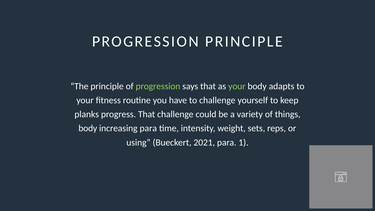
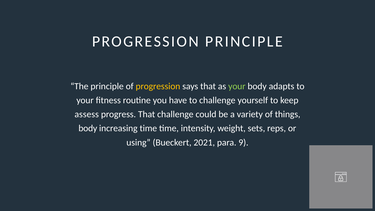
progression at (158, 86) colour: light green -> yellow
planks: planks -> assess
increasing para: para -> time
1: 1 -> 9
